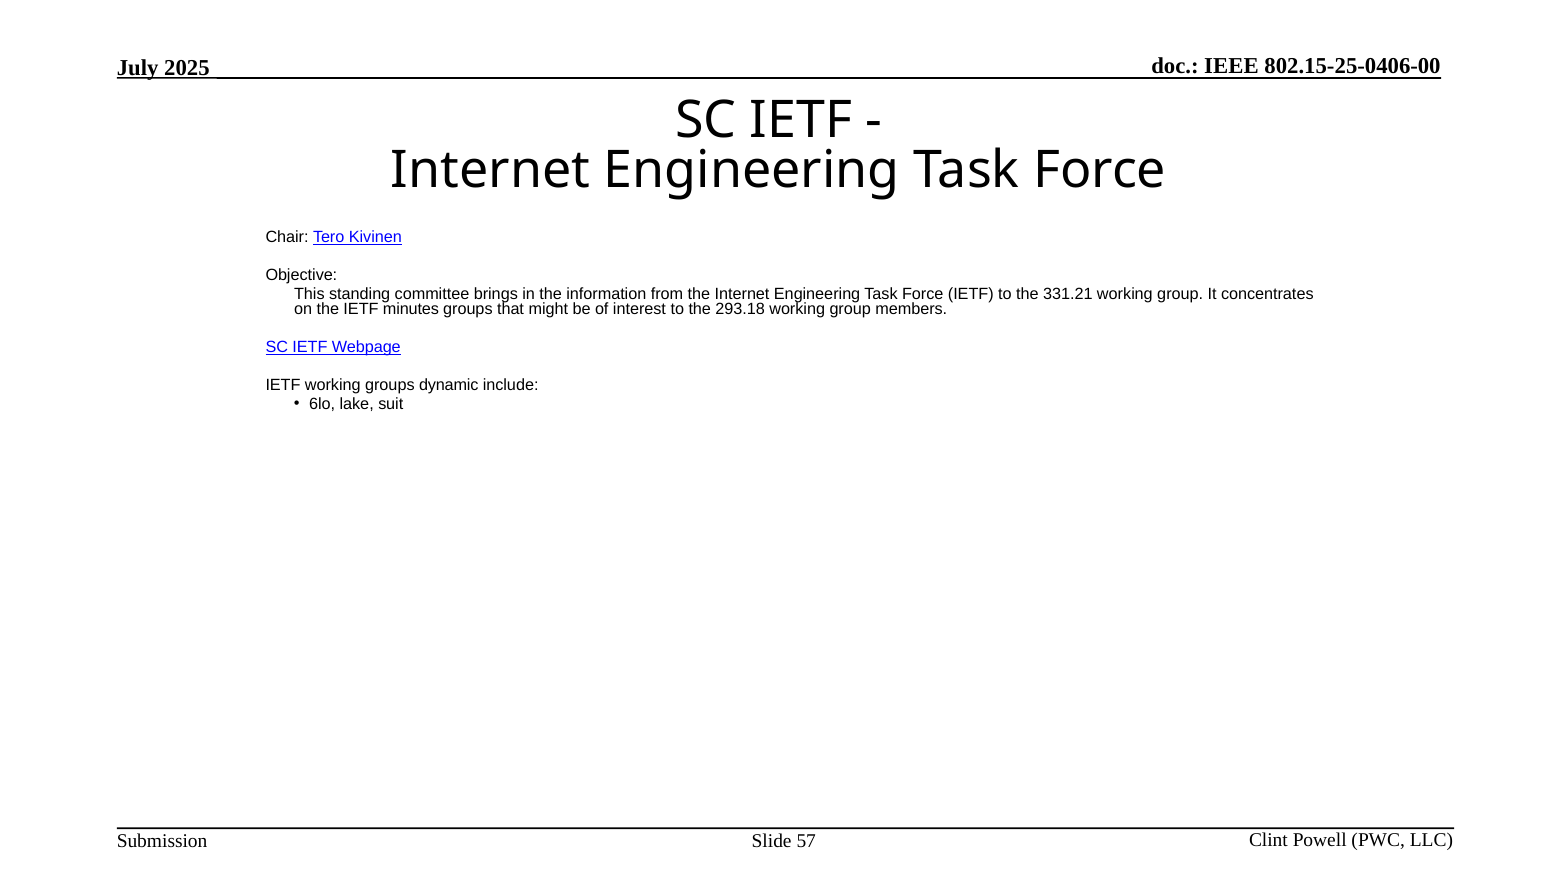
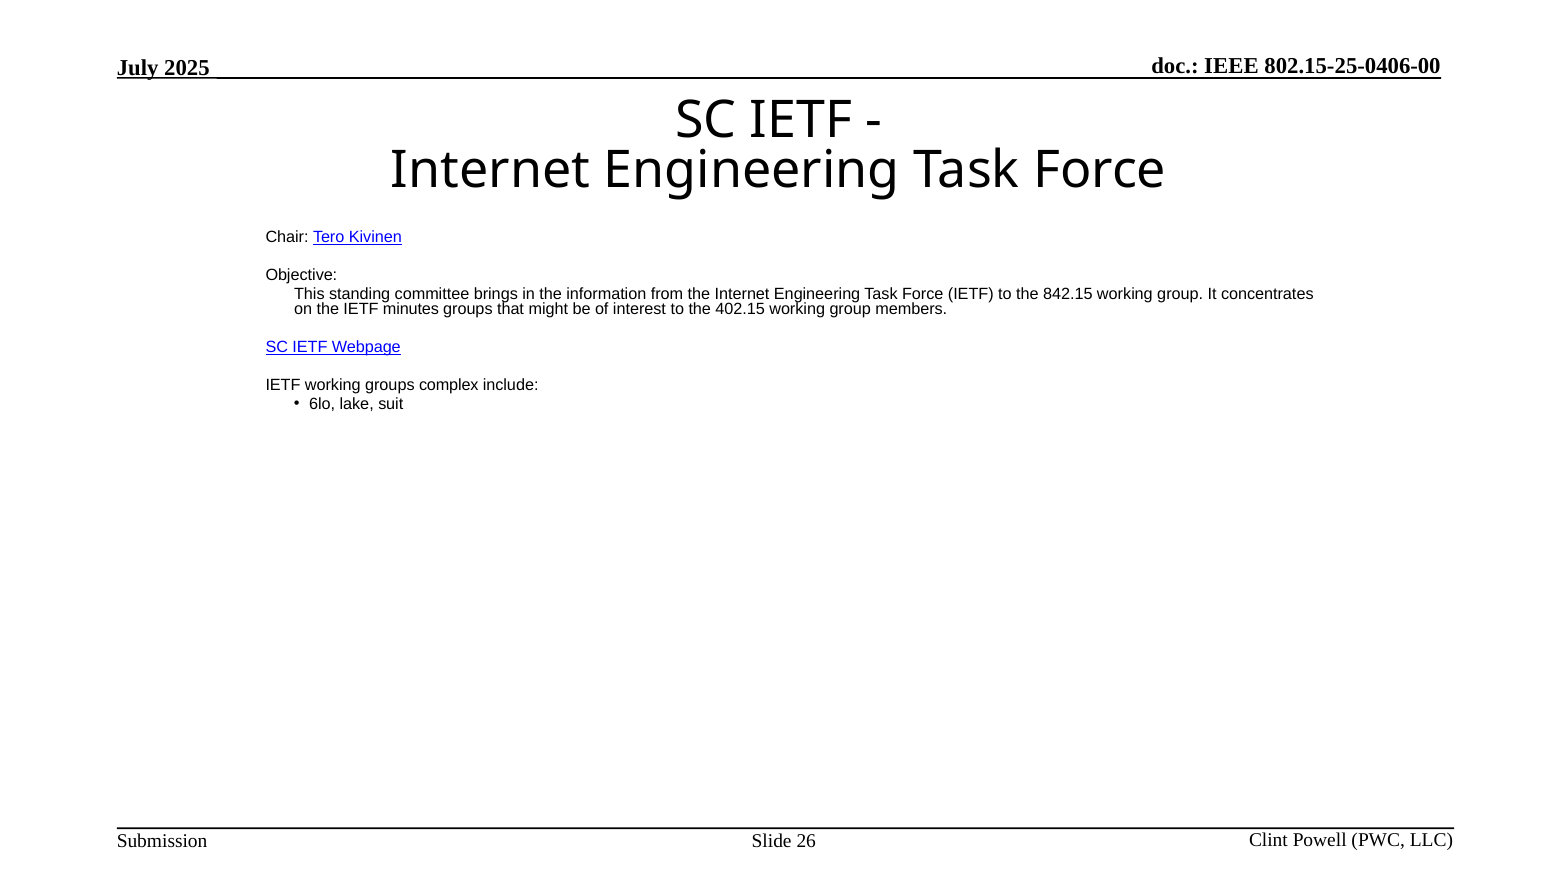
331.21: 331.21 -> 842.15
293.18: 293.18 -> 402.15
dynamic: dynamic -> complex
57: 57 -> 26
